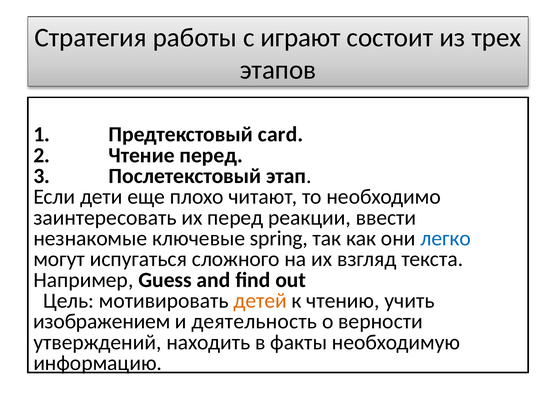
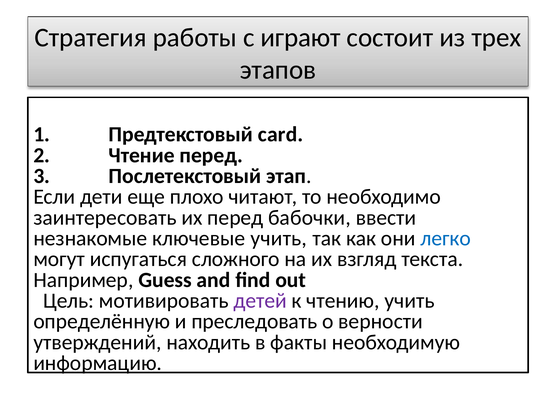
реакции: реакции -> бабочки
ключевые spring: spring -> учить
детей colour: orange -> purple
изображением: изображением -> определённую
деятельность: деятельность -> преследовать
